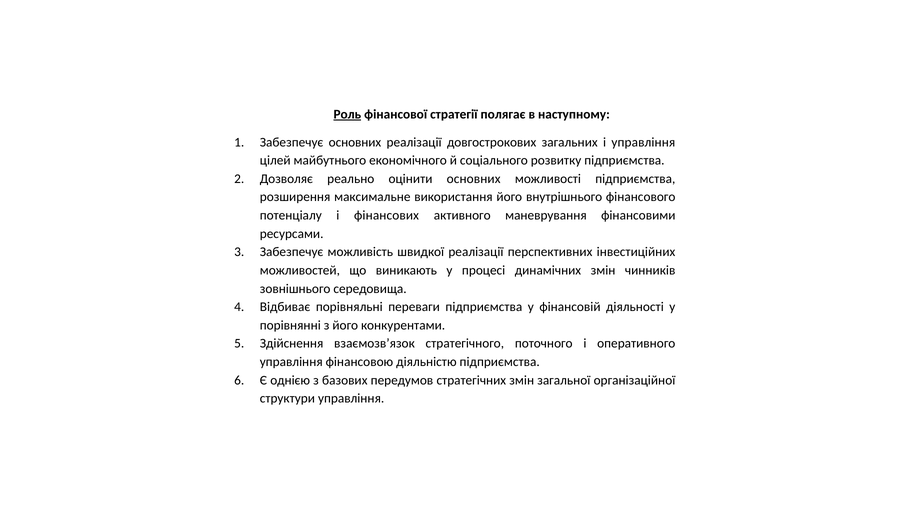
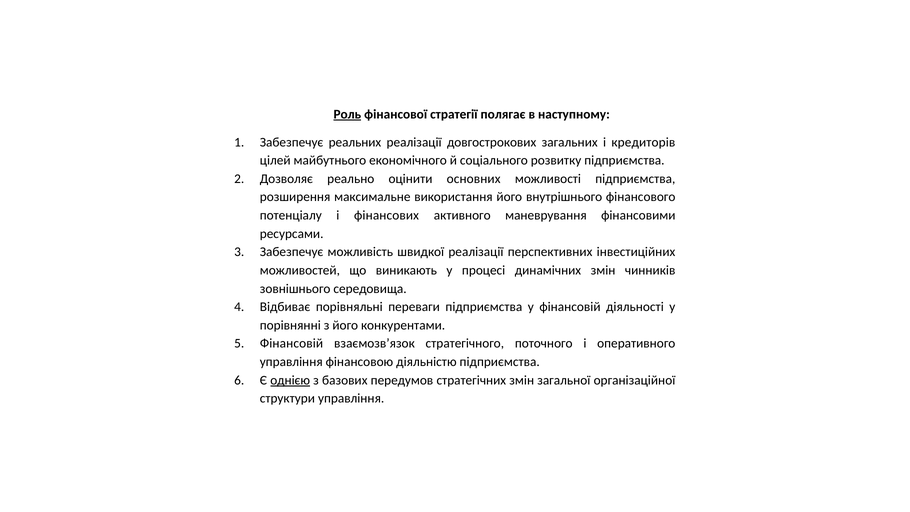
Забезпечує основних: основних -> реальних
і управління: управління -> кредиторів
Здійснення at (292, 343): Здійснення -> Фінансовій
однією underline: none -> present
